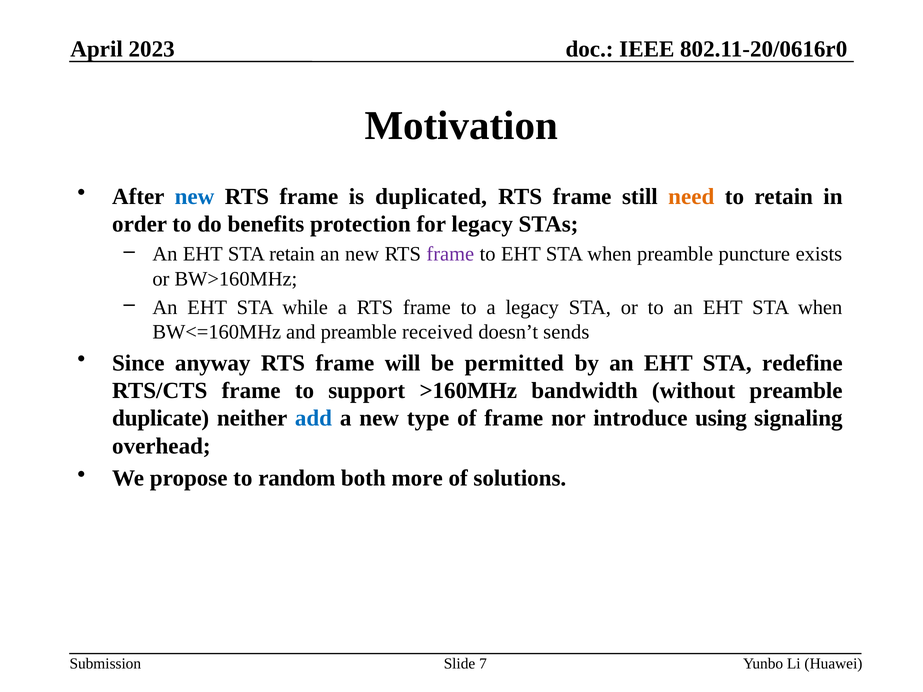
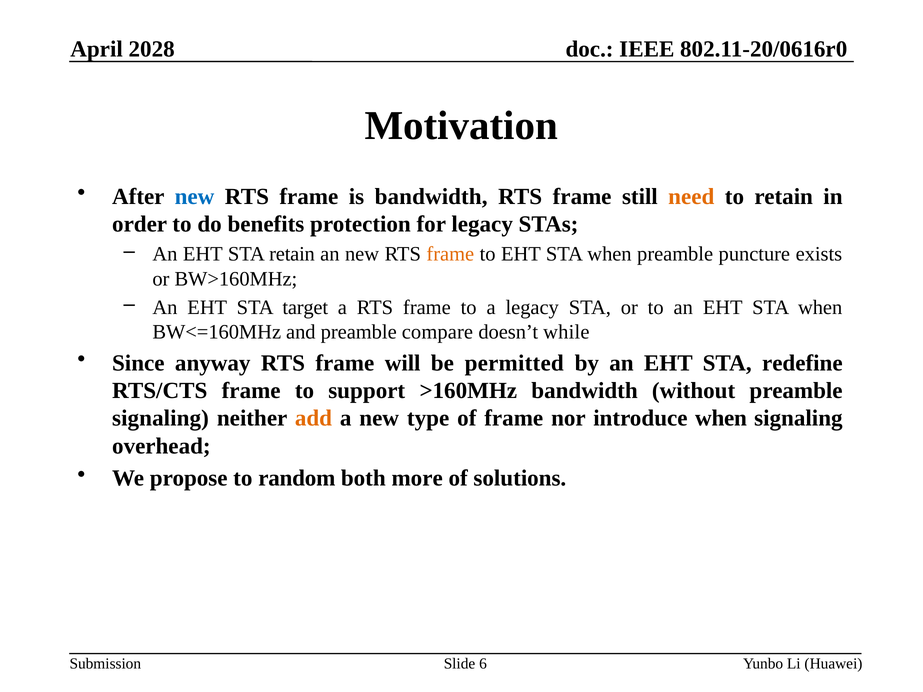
2023: 2023 -> 2028
is duplicated: duplicated -> bandwidth
frame at (450, 254) colour: purple -> orange
while: while -> target
received: received -> compare
sends: sends -> while
duplicate at (161, 418): duplicate -> signaling
add colour: blue -> orange
introduce using: using -> when
7: 7 -> 6
